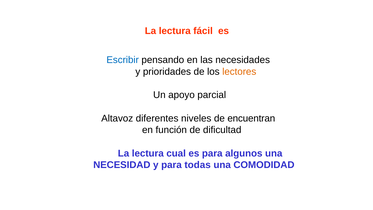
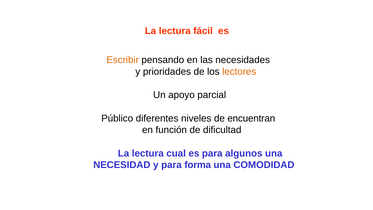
Escribir colour: blue -> orange
Altavoz: Altavoz -> Público
todas: todas -> forma
